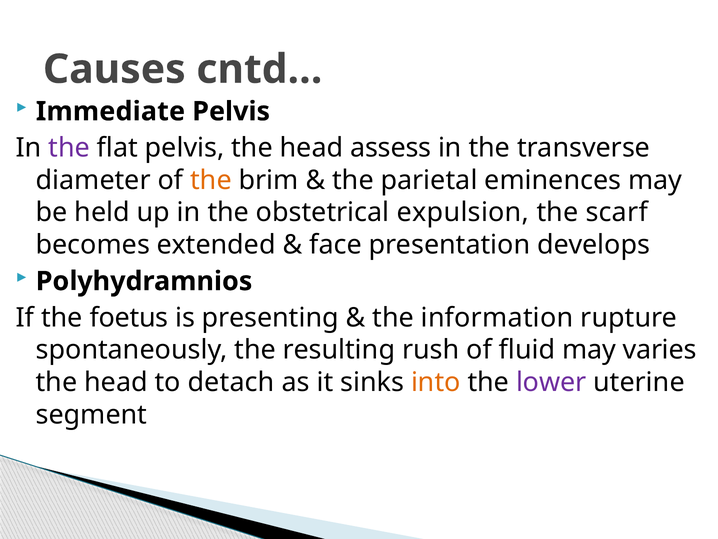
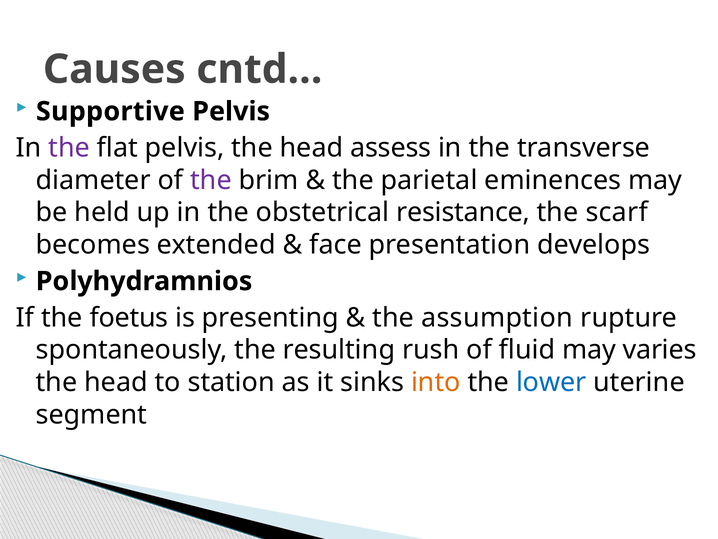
Immediate: Immediate -> Supportive
the at (211, 180) colour: orange -> purple
expulsion: expulsion -> resistance
information: information -> assumption
detach: detach -> station
lower colour: purple -> blue
